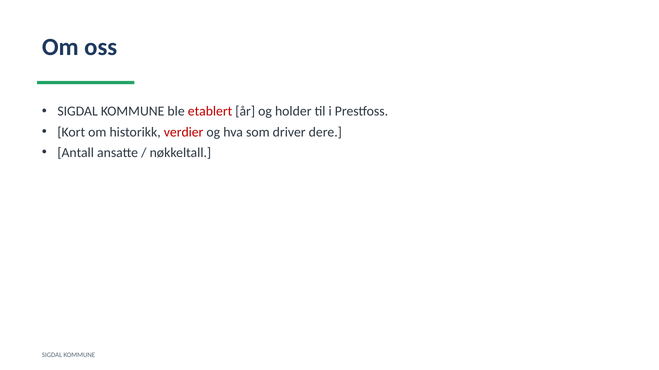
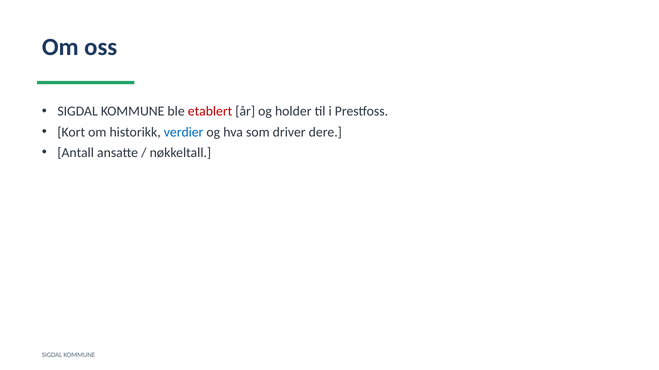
verdier colour: red -> blue
